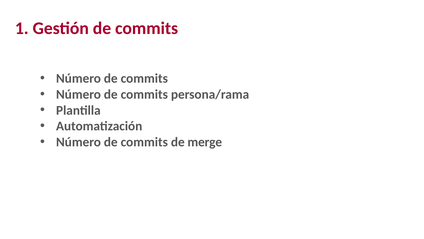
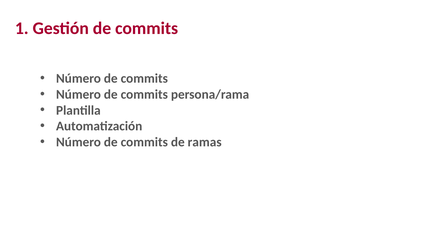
merge: merge -> ramas
